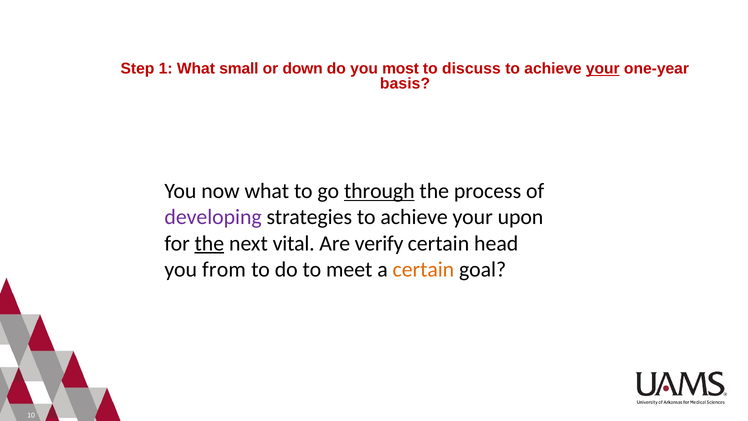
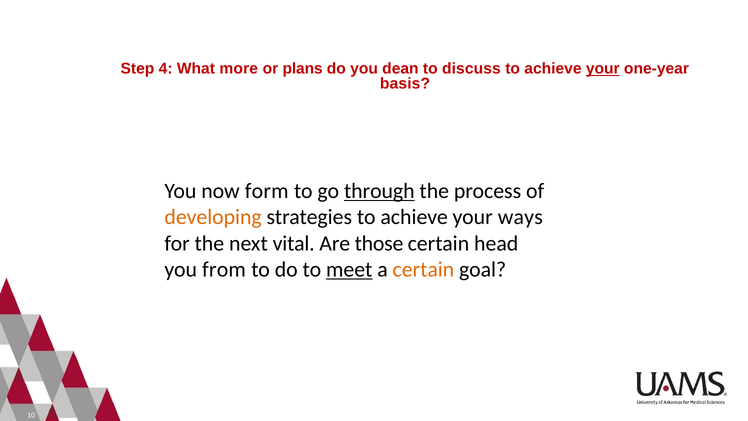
1: 1 -> 4
small: small -> more
down: down -> plans
most: most -> dean
now what: what -> form
developing colour: purple -> orange
upon: upon -> ways
the at (209, 243) underline: present -> none
verify: verify -> those
meet underline: none -> present
